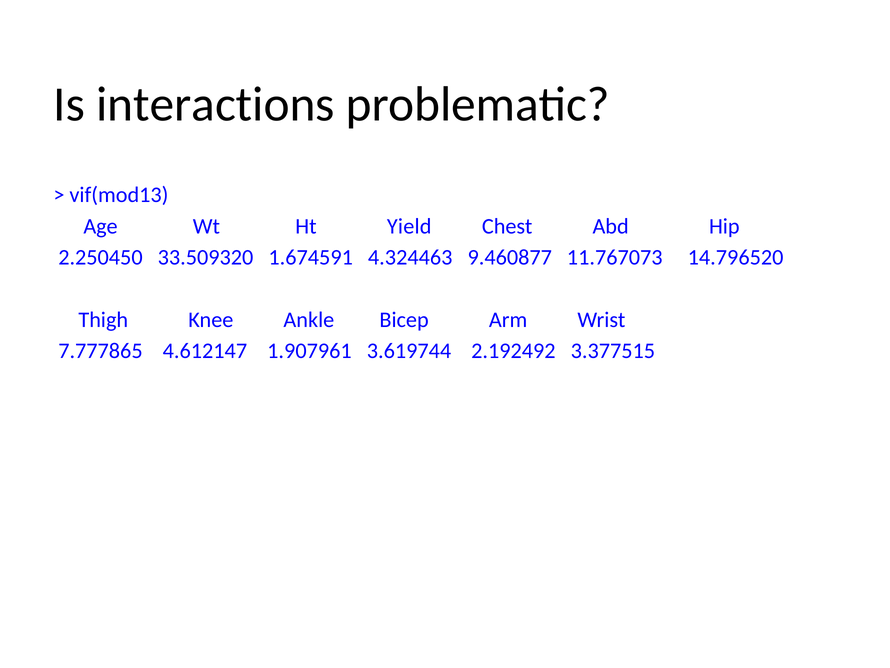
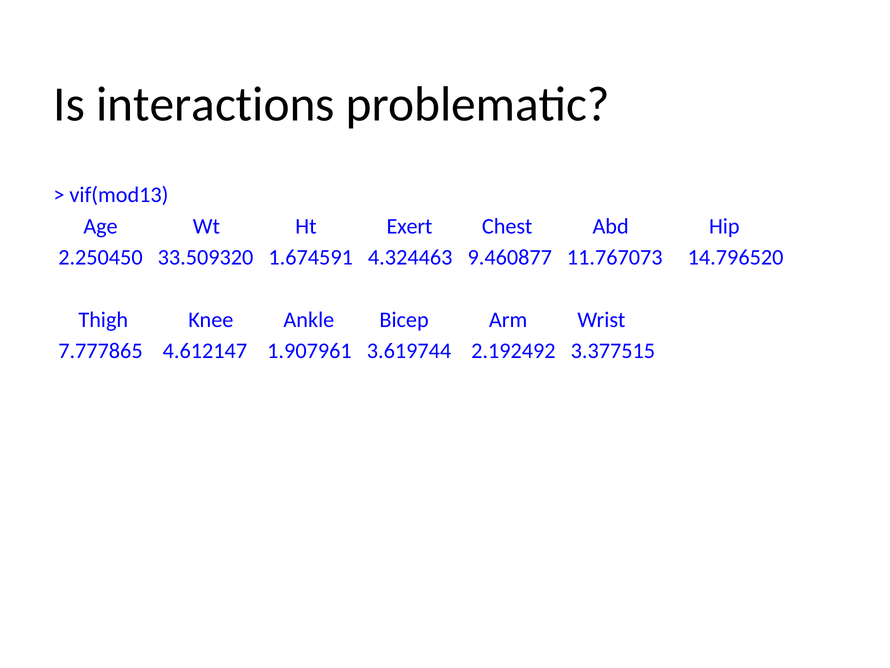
Yield: Yield -> Exert
